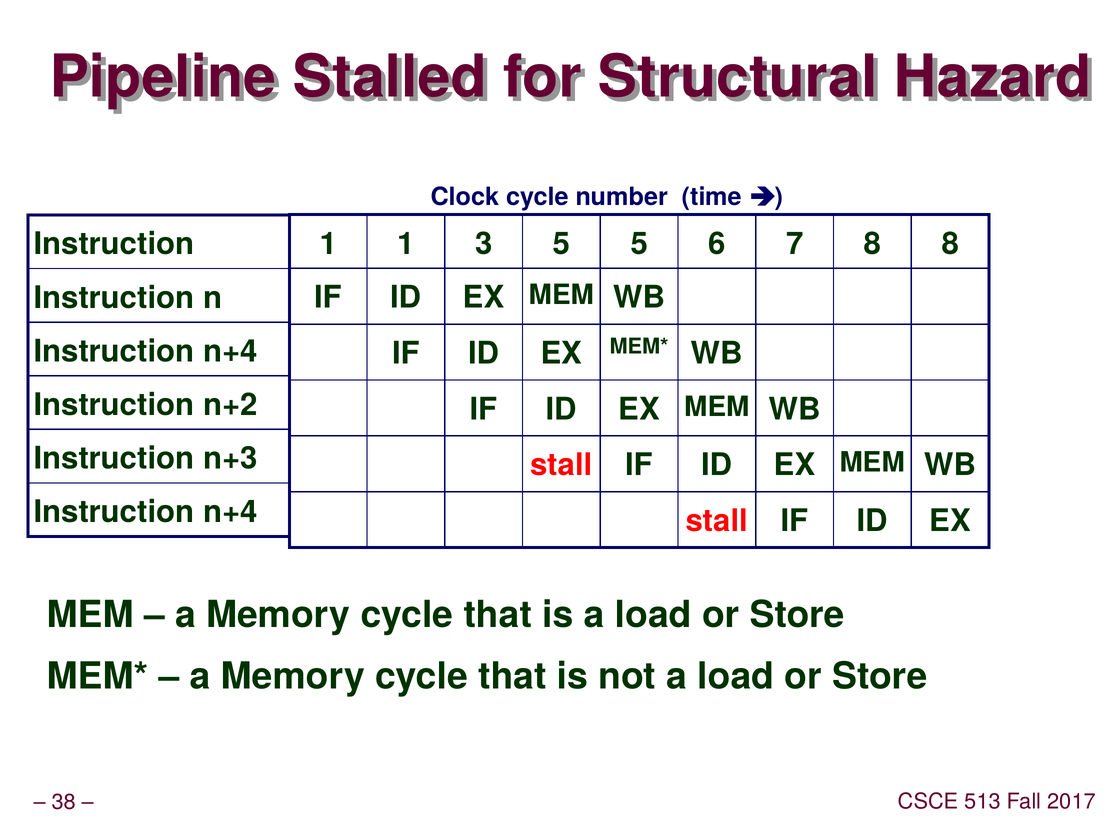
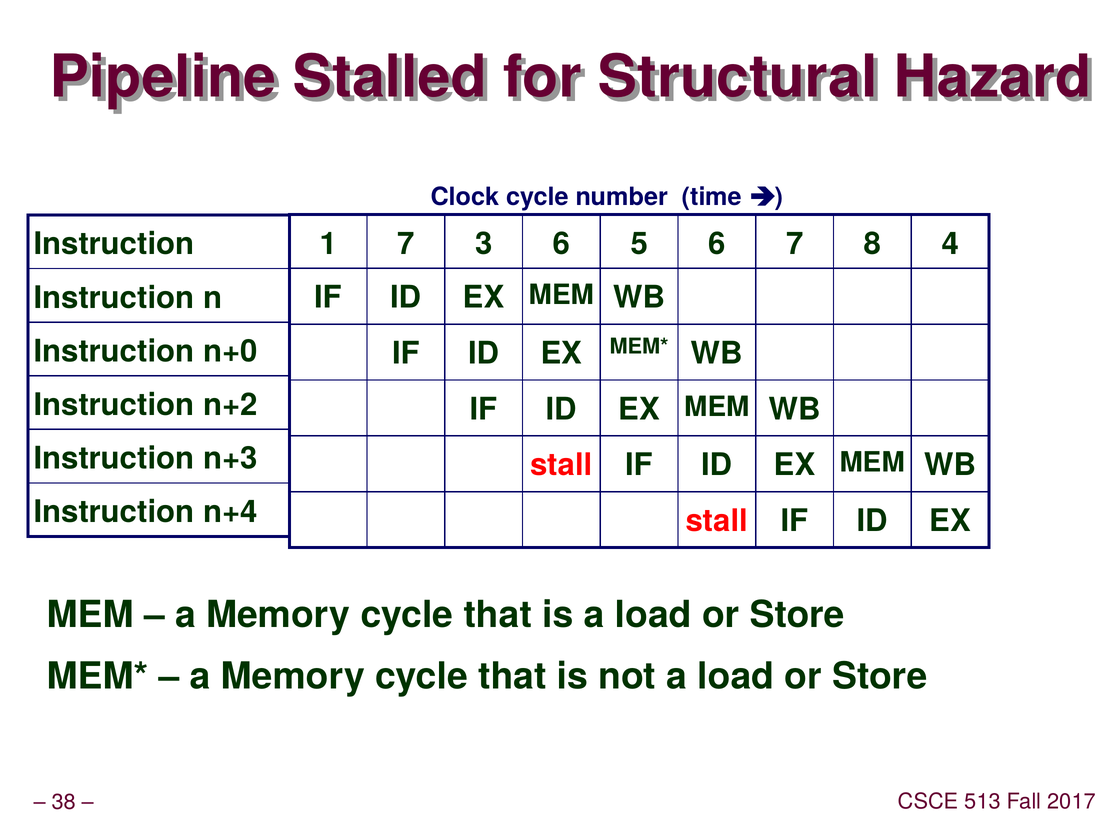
1 1: 1 -> 7
3 5: 5 -> 6
8 8: 8 -> 4
n+4 at (230, 351): n+4 -> n+0
